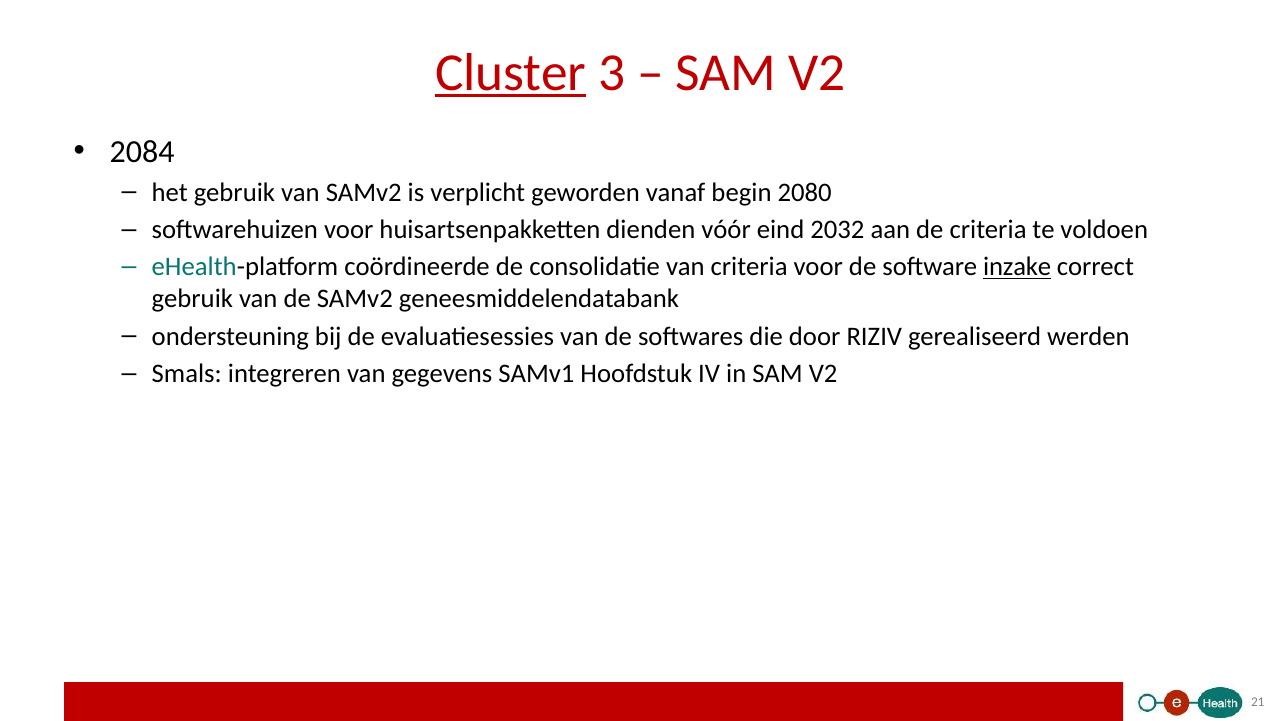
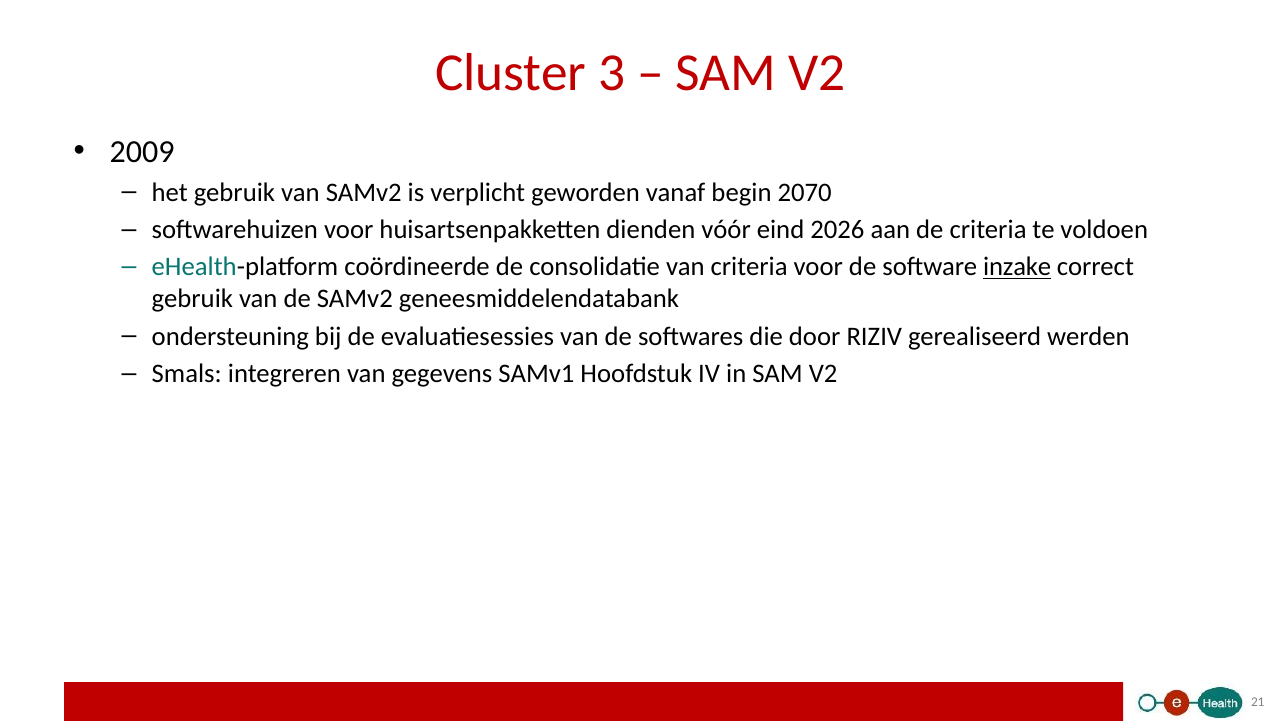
Cluster underline: present -> none
2084: 2084 -> 2009
2080: 2080 -> 2070
2032: 2032 -> 2026
